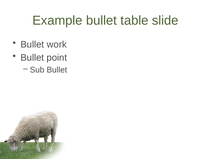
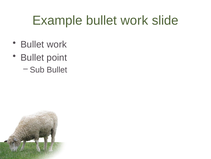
Example bullet table: table -> work
